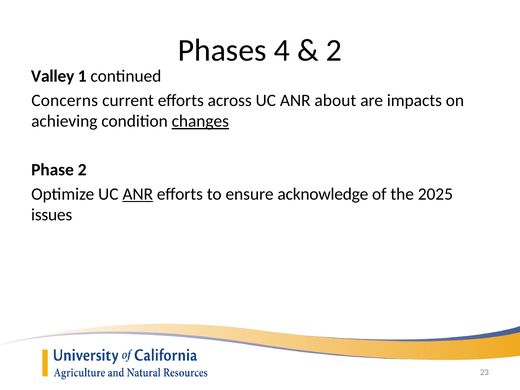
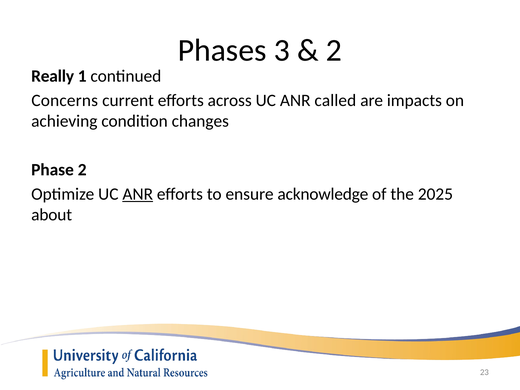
4: 4 -> 3
Valley: Valley -> Really
about: about -> called
changes underline: present -> none
issues: issues -> about
